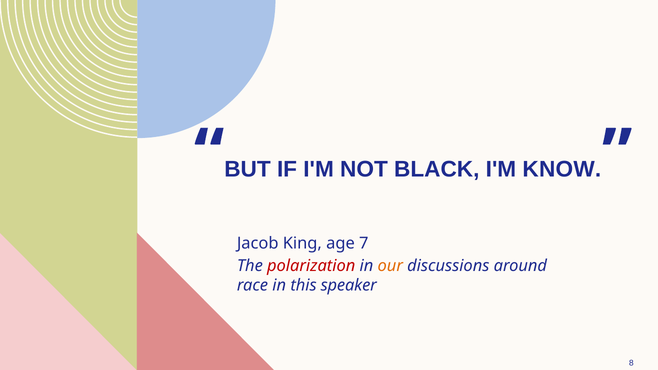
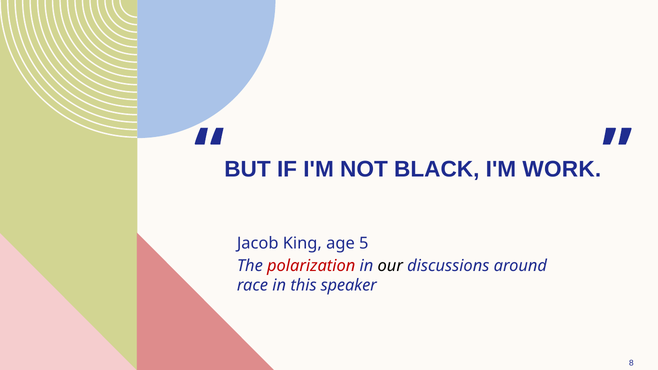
KNOW: KNOW -> WORK
7: 7 -> 5
our colour: orange -> black
